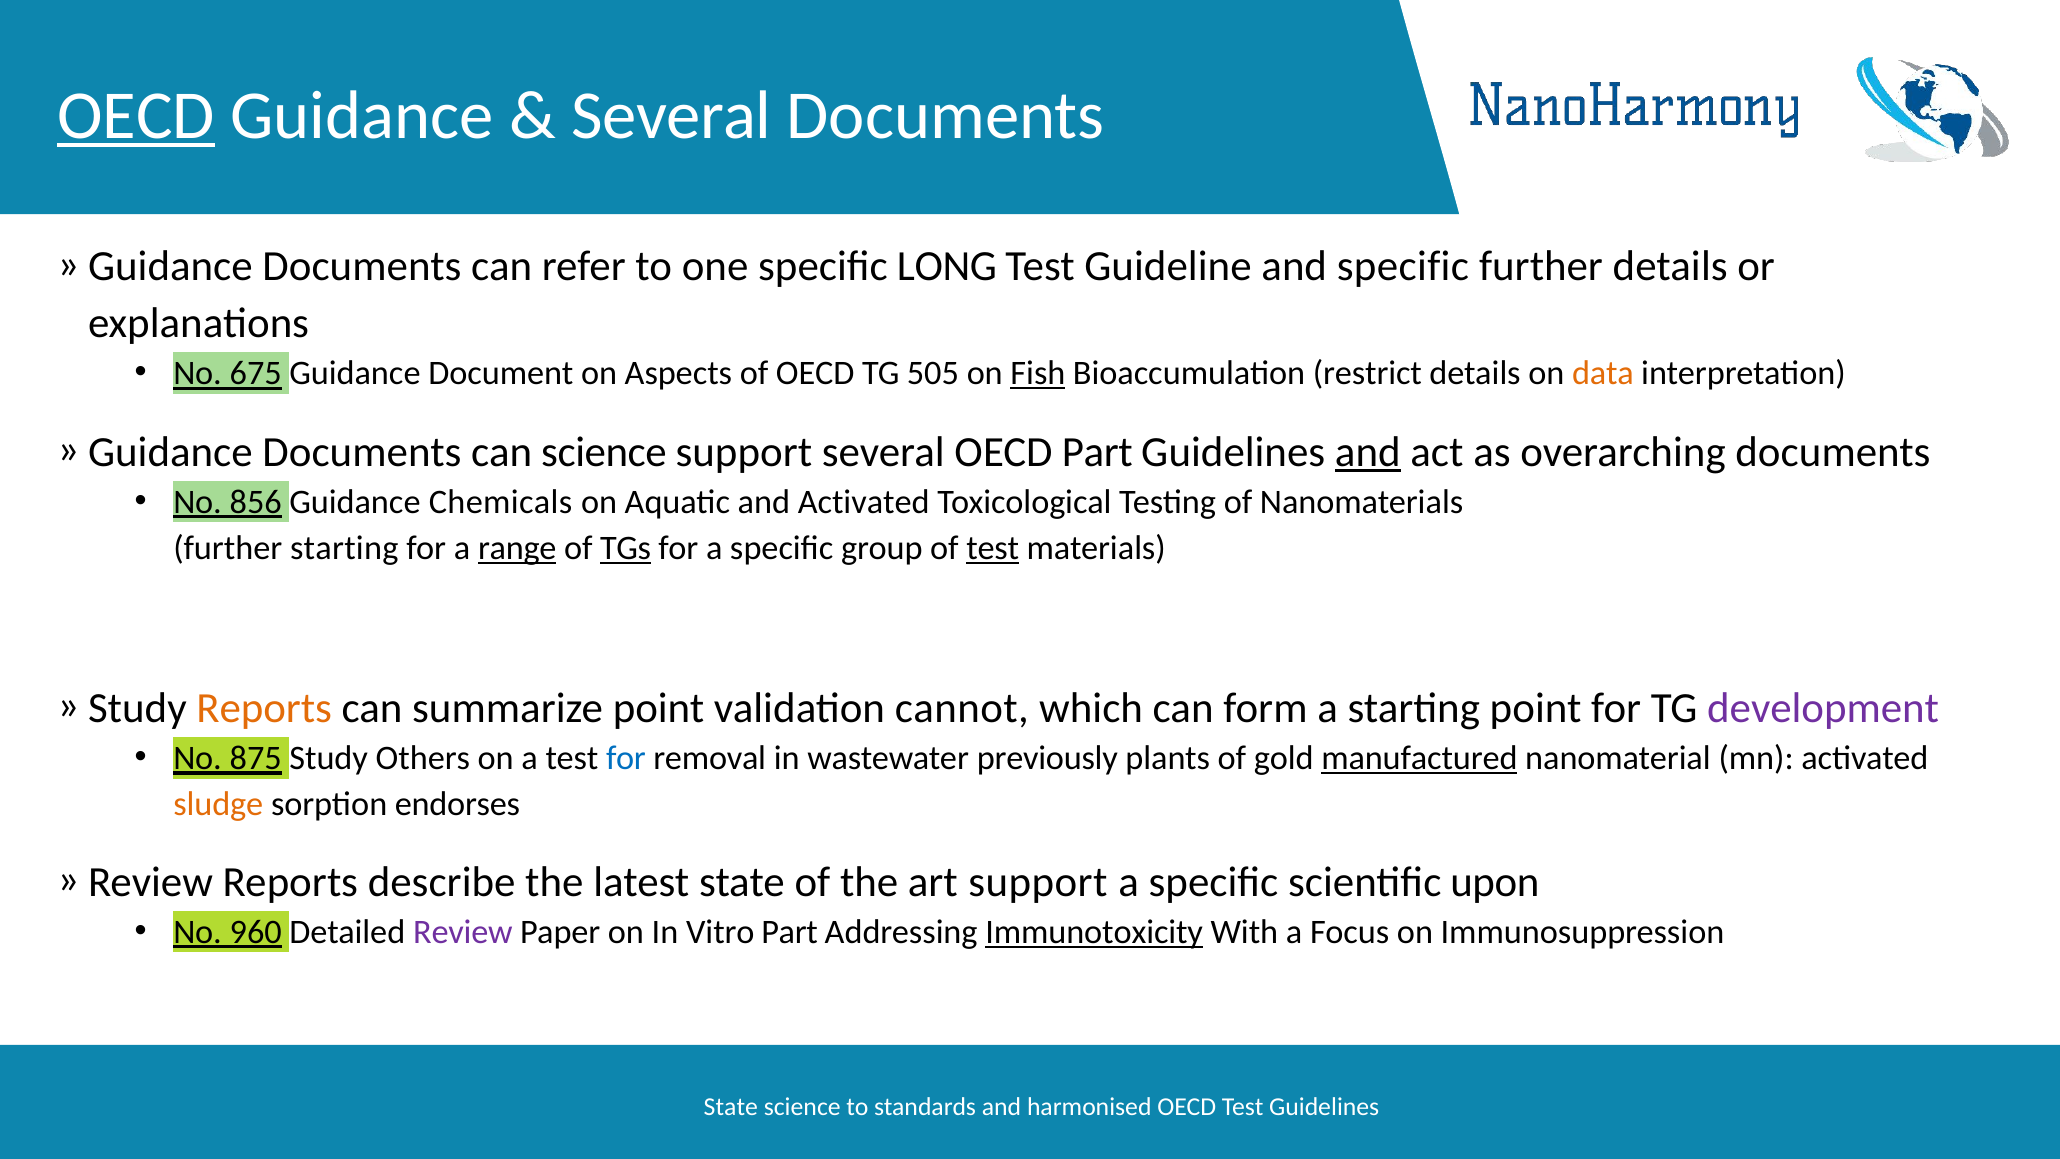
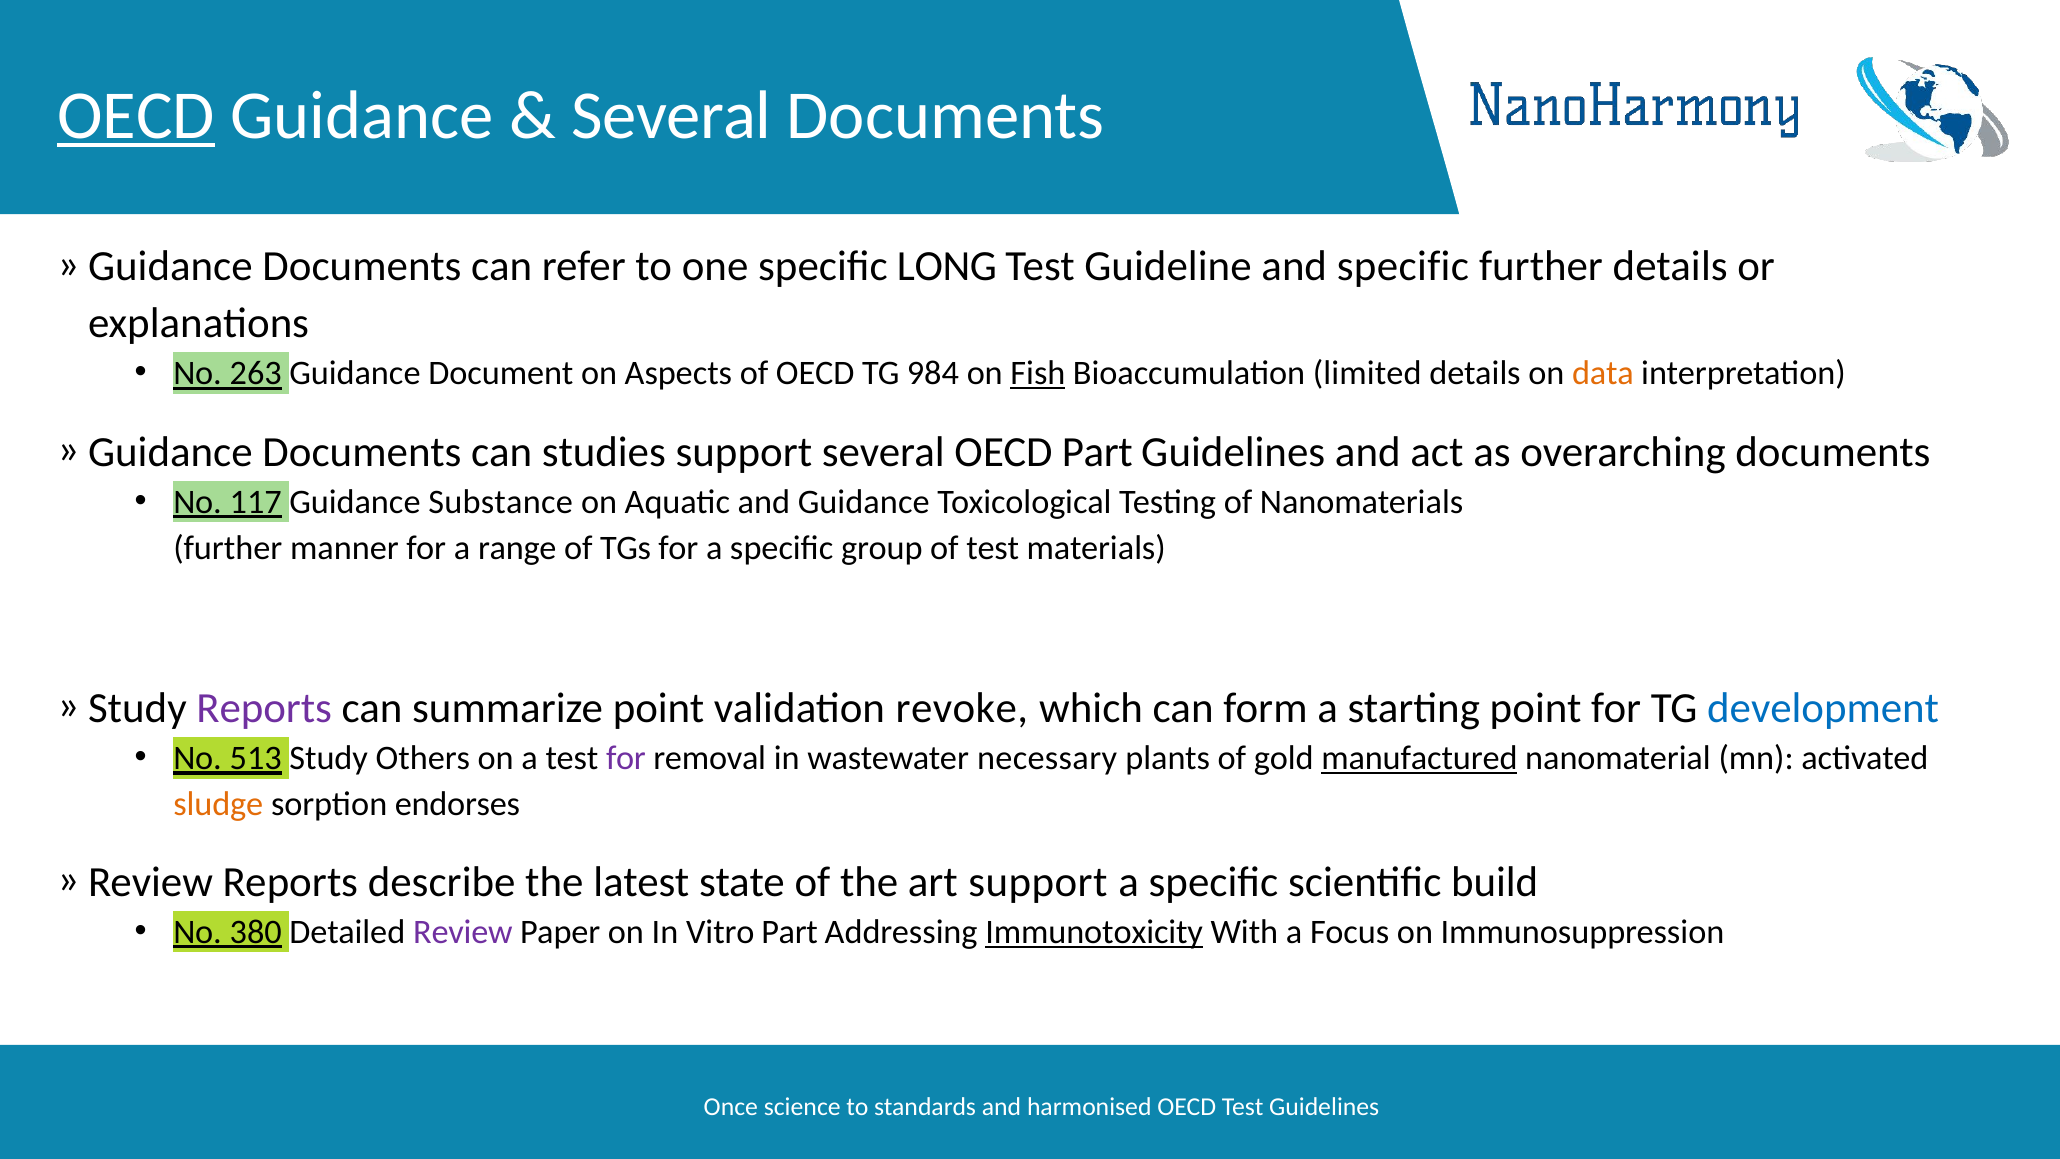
675: 675 -> 263
505: 505 -> 984
restrict: restrict -> limited
can science: science -> studies
and at (1368, 452) underline: present -> none
856: 856 -> 117
Chemicals: Chemicals -> Substance
and Activated: Activated -> Guidance
further starting: starting -> manner
range underline: present -> none
TGs underline: present -> none
test at (993, 548) underline: present -> none
Reports at (264, 708) colour: orange -> purple
cannot: cannot -> revoke
development colour: purple -> blue
875: 875 -> 513
for at (626, 758) colour: blue -> purple
previously: previously -> necessary
upon: upon -> build
960: 960 -> 380
State at (731, 1106): State -> Once
